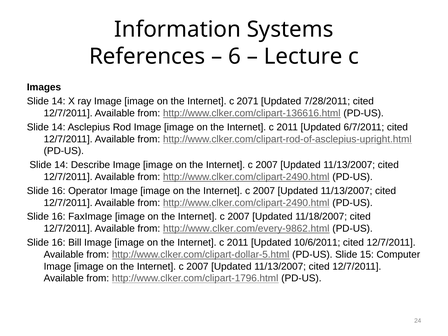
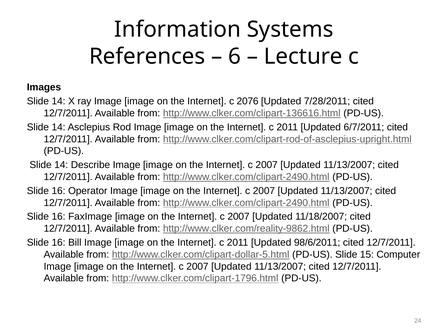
2071: 2071 -> 2076
http://www.clker.com/every-9862.html: http://www.clker.com/every-9862.html -> http://www.clker.com/reality-9862.html
10/6/2011: 10/6/2011 -> 98/6/2011
